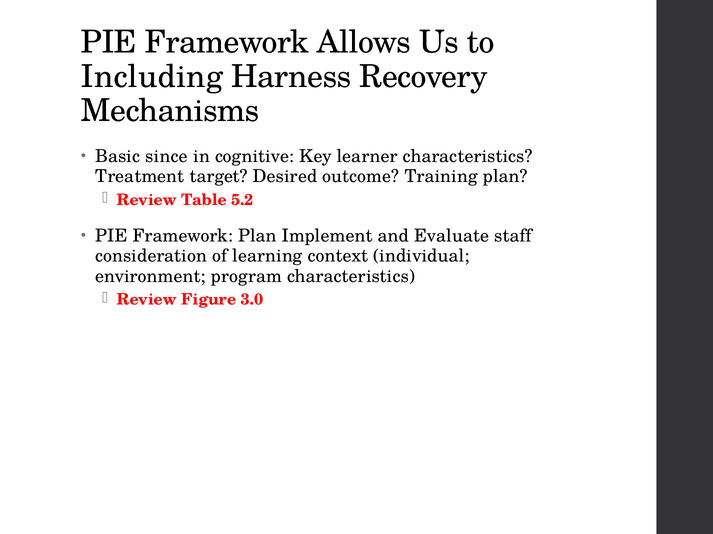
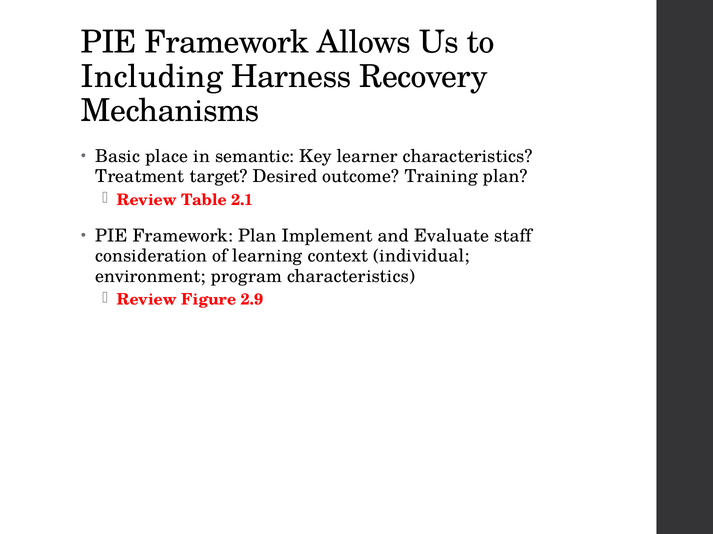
since: since -> place
cognitive: cognitive -> semantic
5.2: 5.2 -> 2.1
3.0: 3.0 -> 2.9
